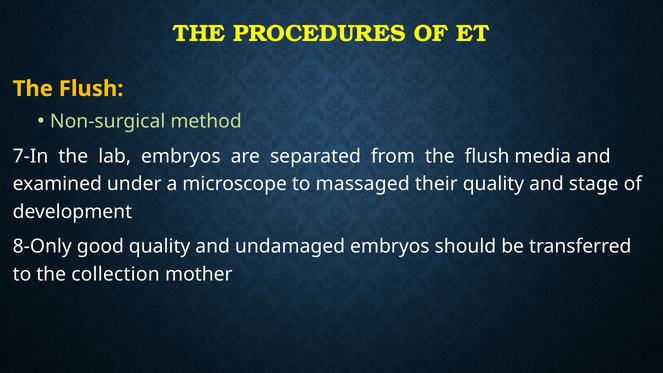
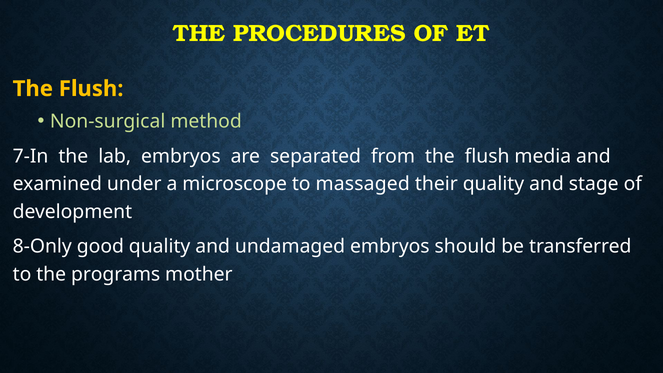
collection: collection -> programs
